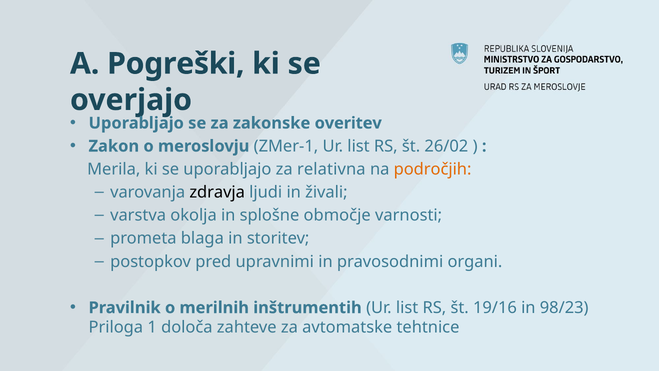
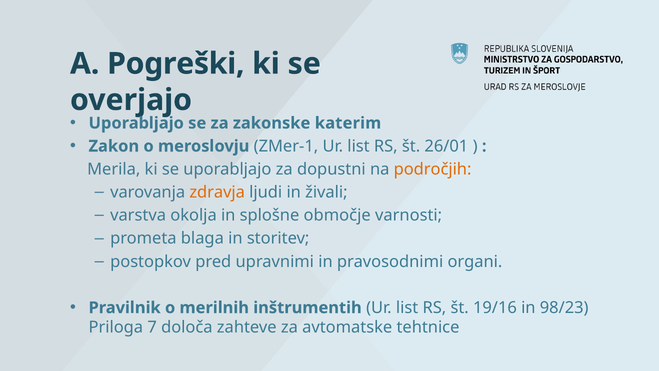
overitev: overitev -> katerim
26/02: 26/02 -> 26/01
relativna: relativna -> dopustni
zdravja colour: black -> orange
1: 1 -> 7
